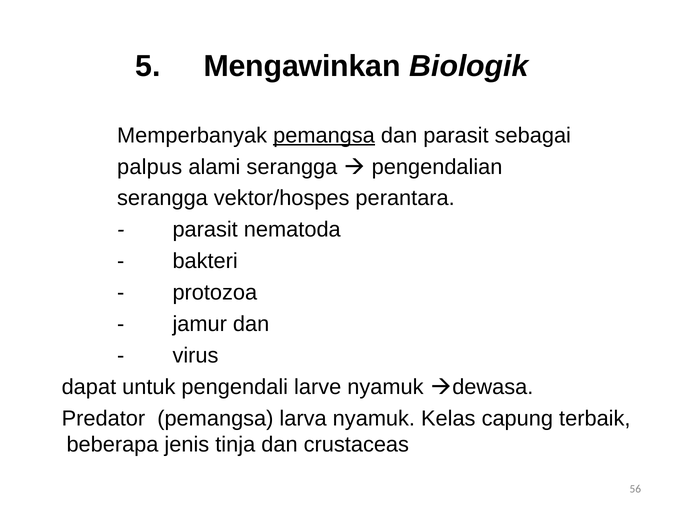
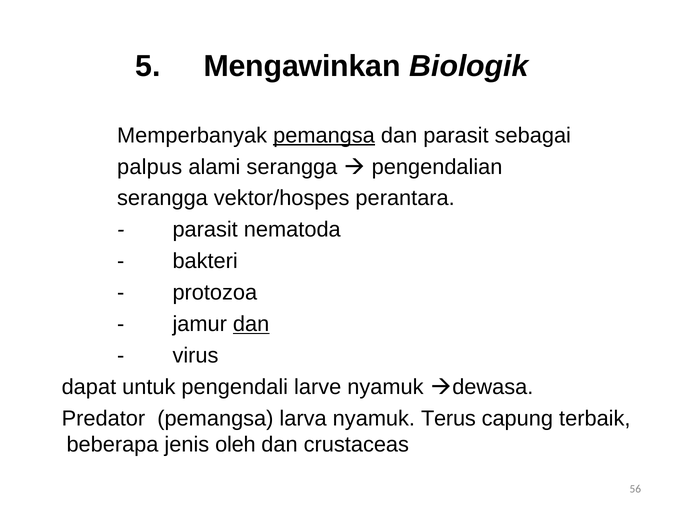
dan at (251, 324) underline: none -> present
Kelas: Kelas -> Terus
tinja: tinja -> oleh
